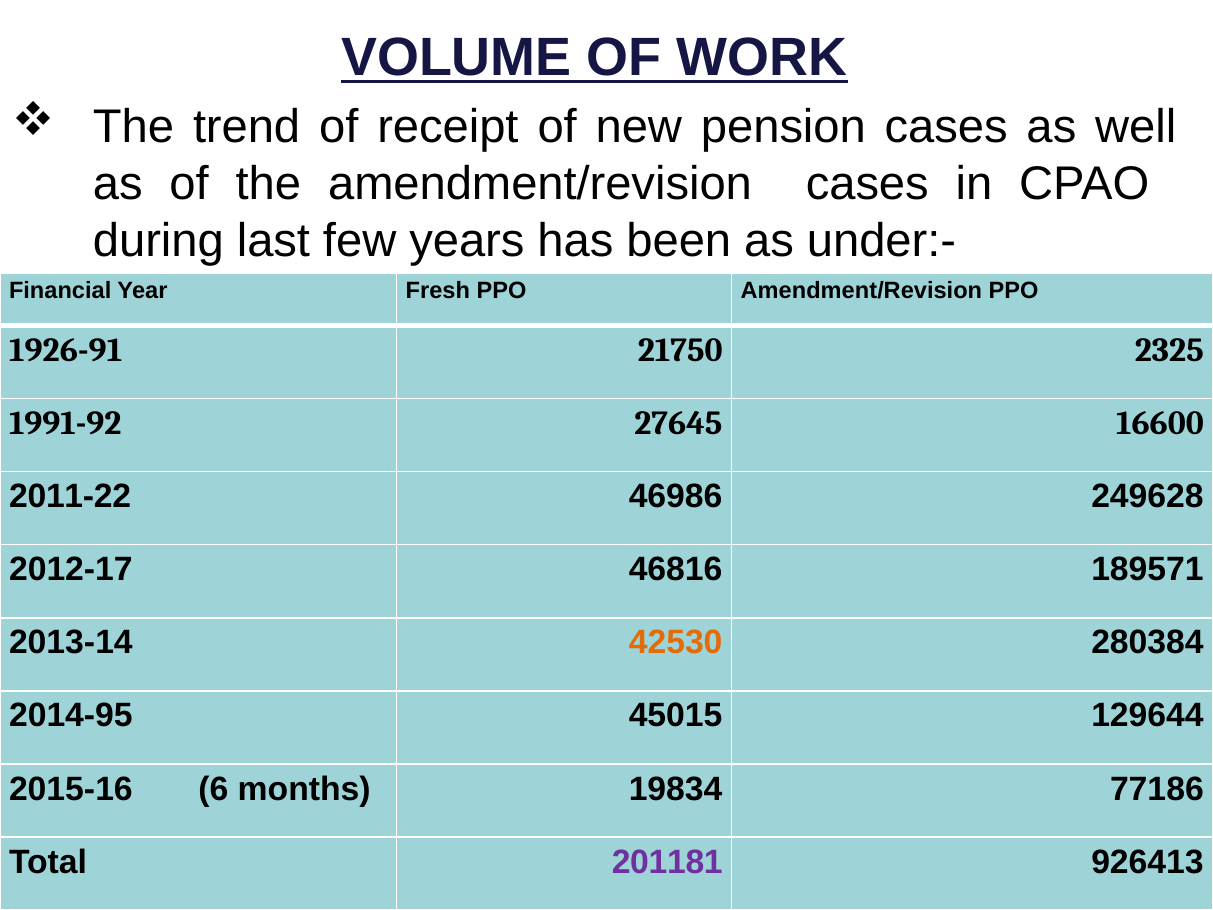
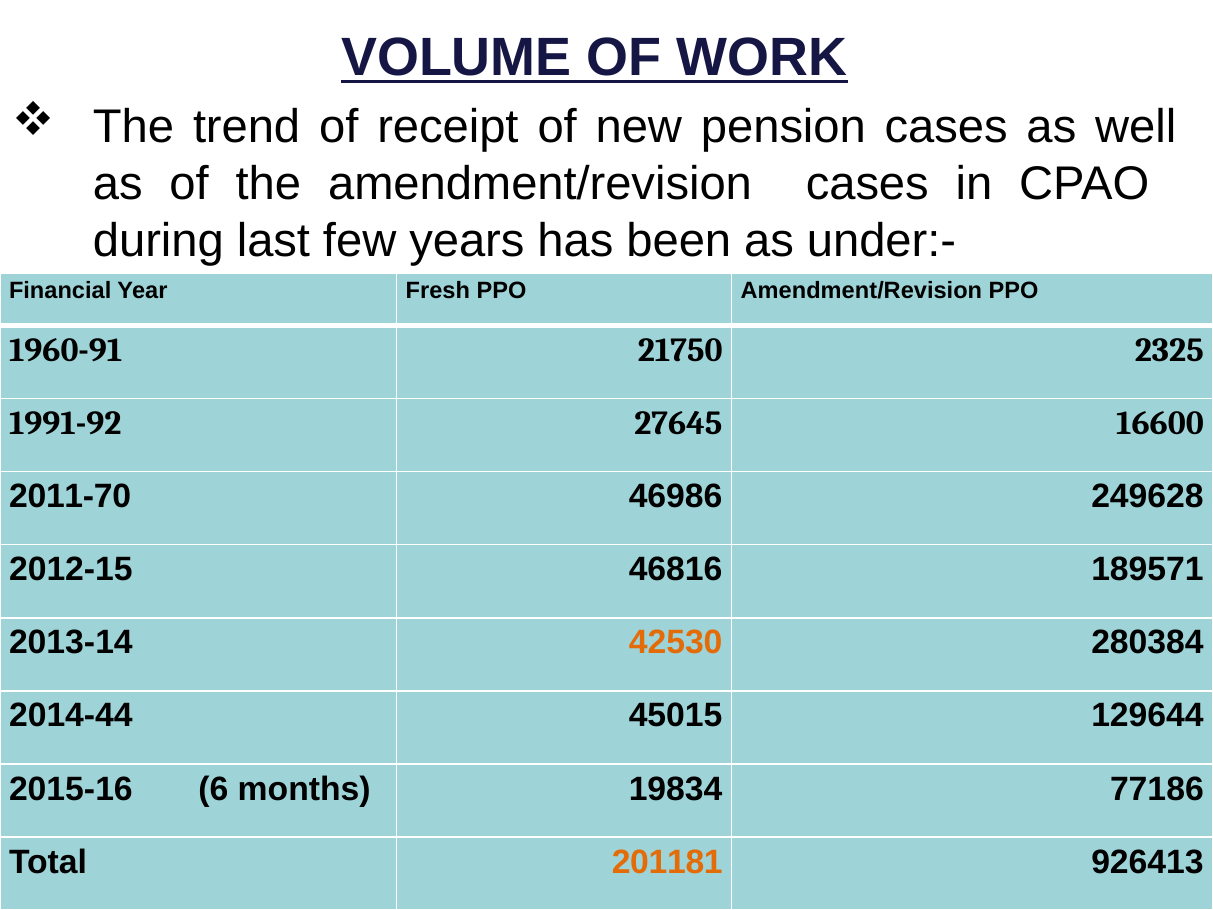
1926-91: 1926-91 -> 1960-91
2011-22: 2011-22 -> 2011-70
2012-17: 2012-17 -> 2012-15
2014-95: 2014-95 -> 2014-44
201181 colour: purple -> orange
